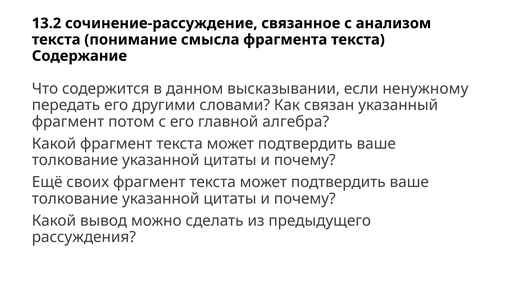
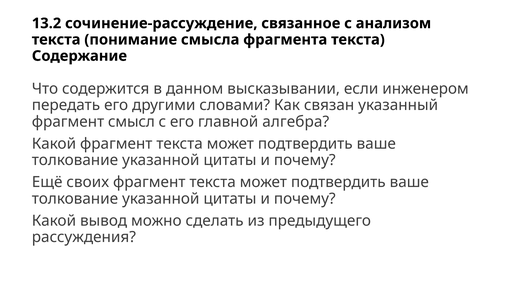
ненужному: ненужному -> инженером
потом: потом -> смысл
